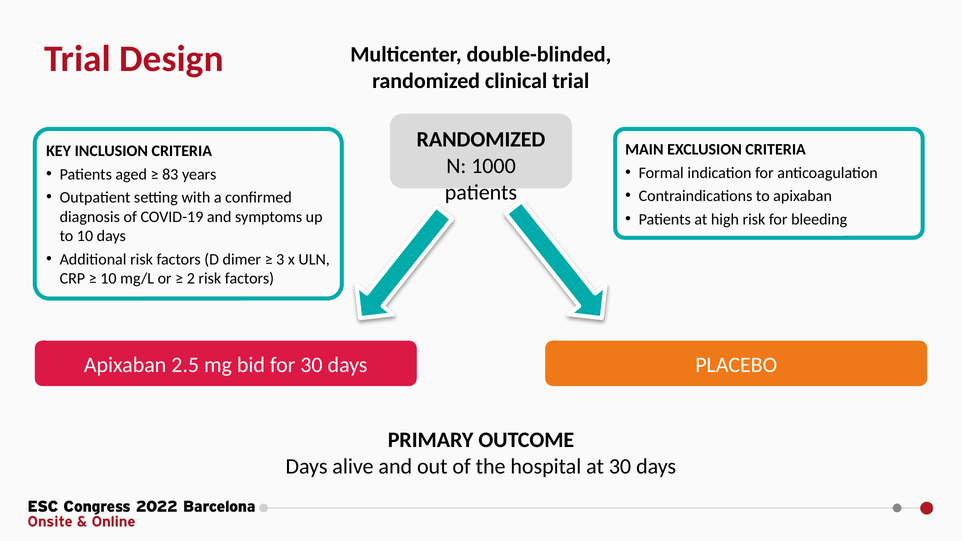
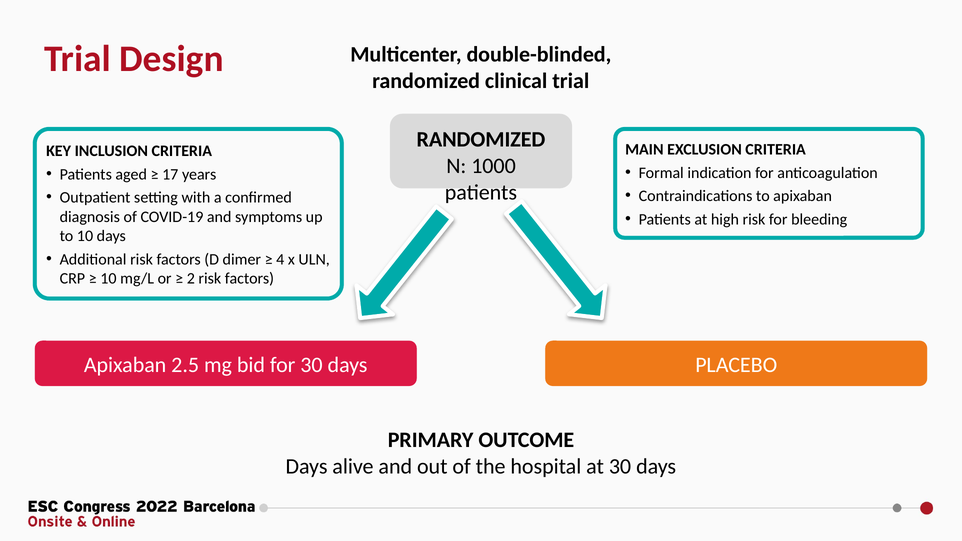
83: 83 -> 17
3: 3 -> 4
